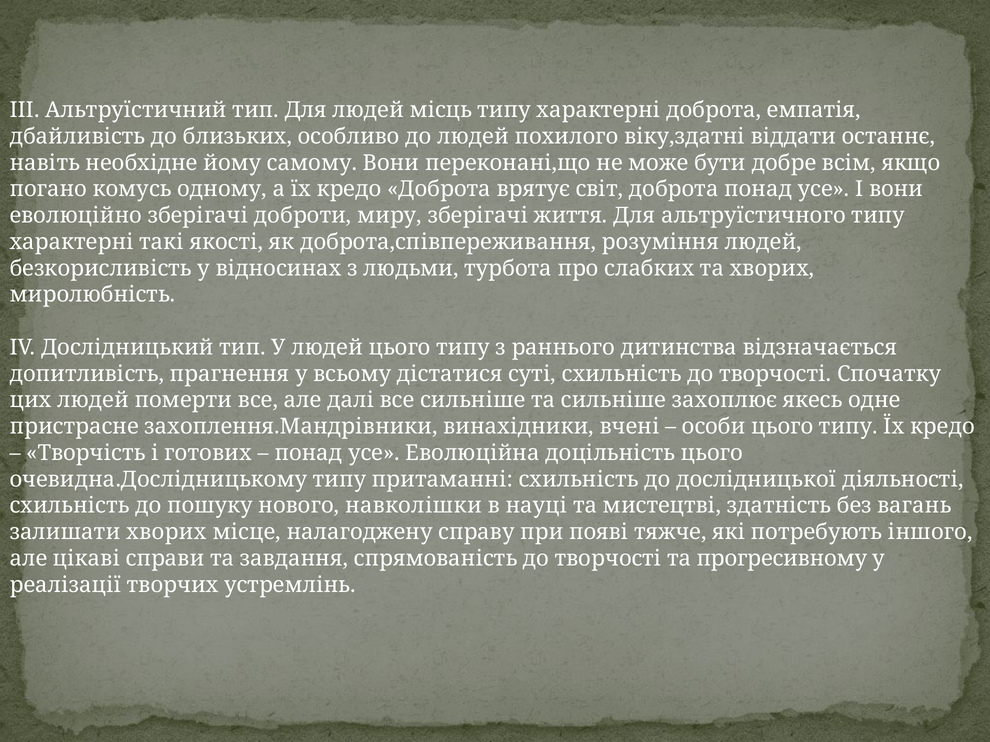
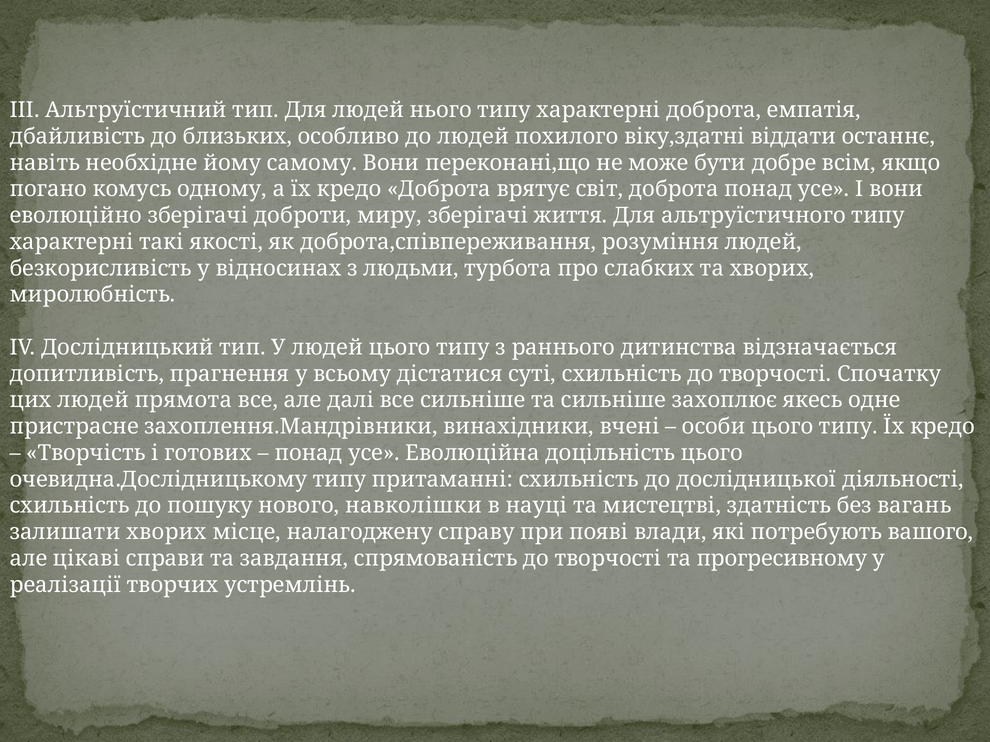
місць: місць -> нього
померти: померти -> прямота
тяжче: тяжче -> влади
іншого: іншого -> вашого
